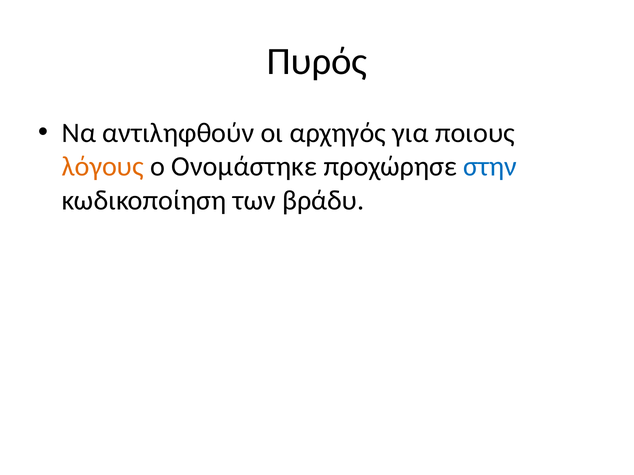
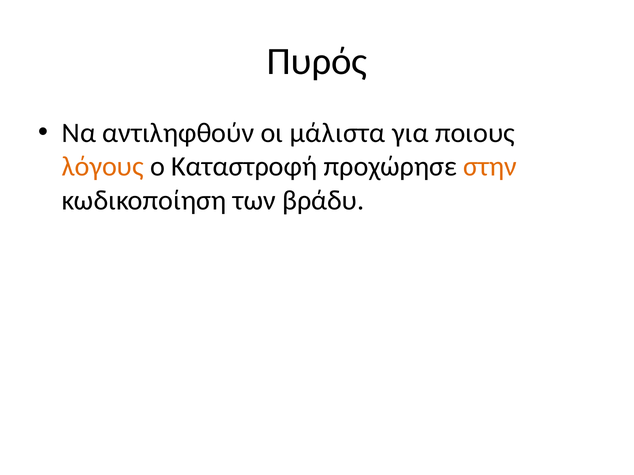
αρχηγός: αρχηγός -> μάλιστα
Ονομάστηκε: Ονομάστηκε -> Καταστροφή
στην colour: blue -> orange
